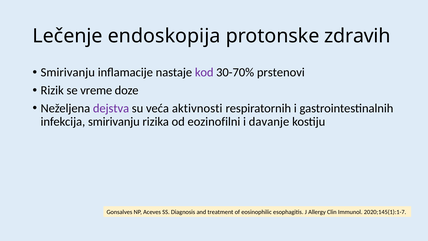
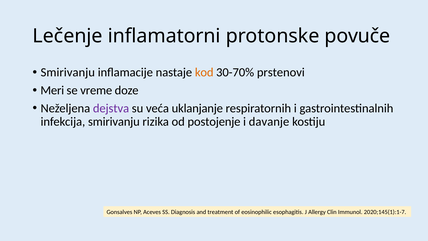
endoskopija: endoskopija -> inflamatorni
zdravih: zdravih -> povuče
kod colour: purple -> orange
Rizik: Rizik -> Meri
aktivnosti: aktivnosti -> uklanjanje
eozinofilni: eozinofilni -> postojenje
